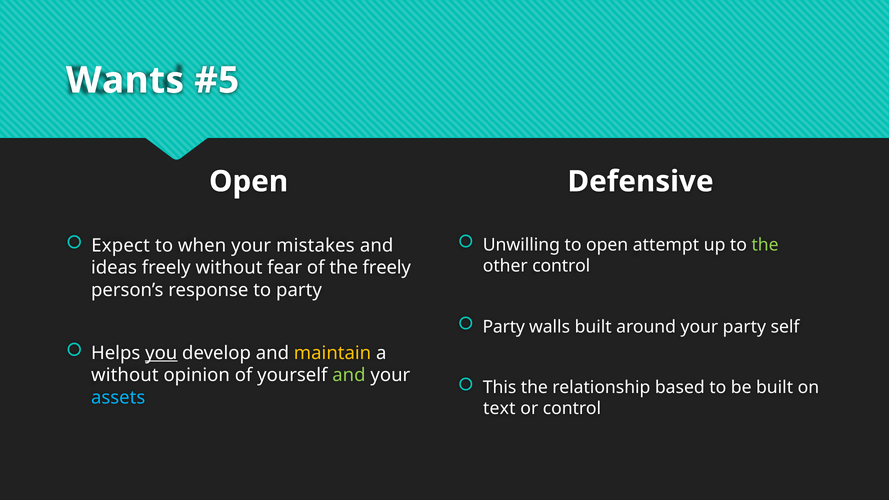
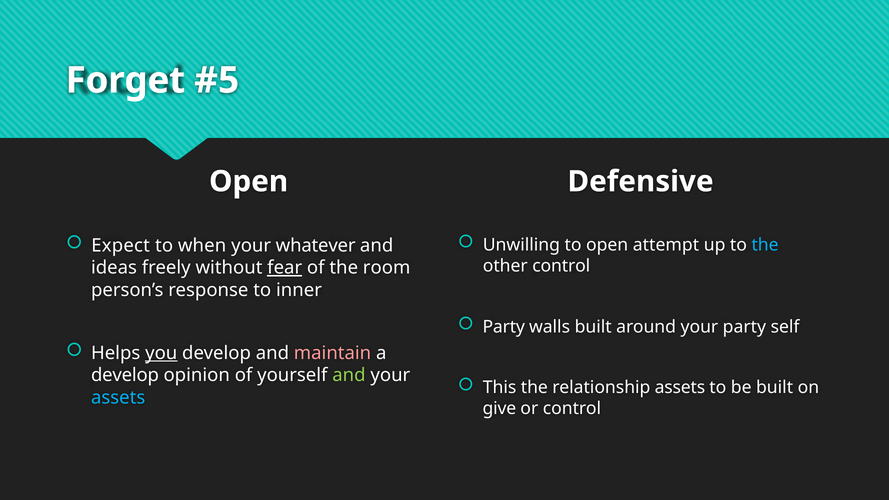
Wants: Wants -> Forget
the at (765, 245) colour: light green -> light blue
mistakes: mistakes -> whatever
fear underline: none -> present
the freely: freely -> room
to party: party -> inner
maintain colour: yellow -> pink
without at (125, 375): without -> develop
relationship based: based -> assets
text: text -> give
